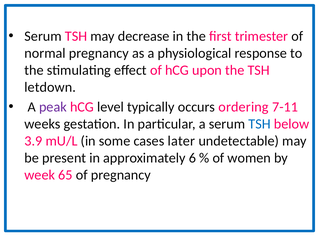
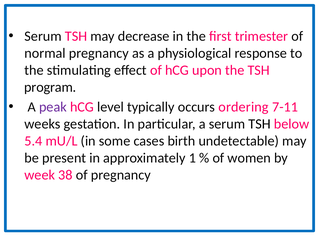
letdown: letdown -> program
TSH at (260, 124) colour: blue -> black
3.9: 3.9 -> 5.4
later: later -> birth
6: 6 -> 1
65: 65 -> 38
